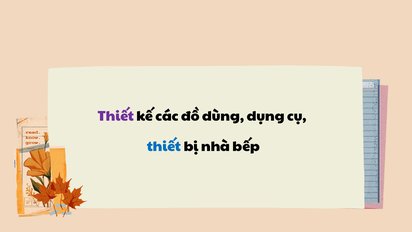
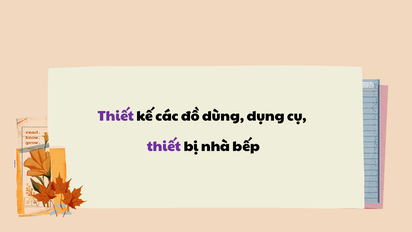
thiết at (164, 146) colour: blue -> purple
